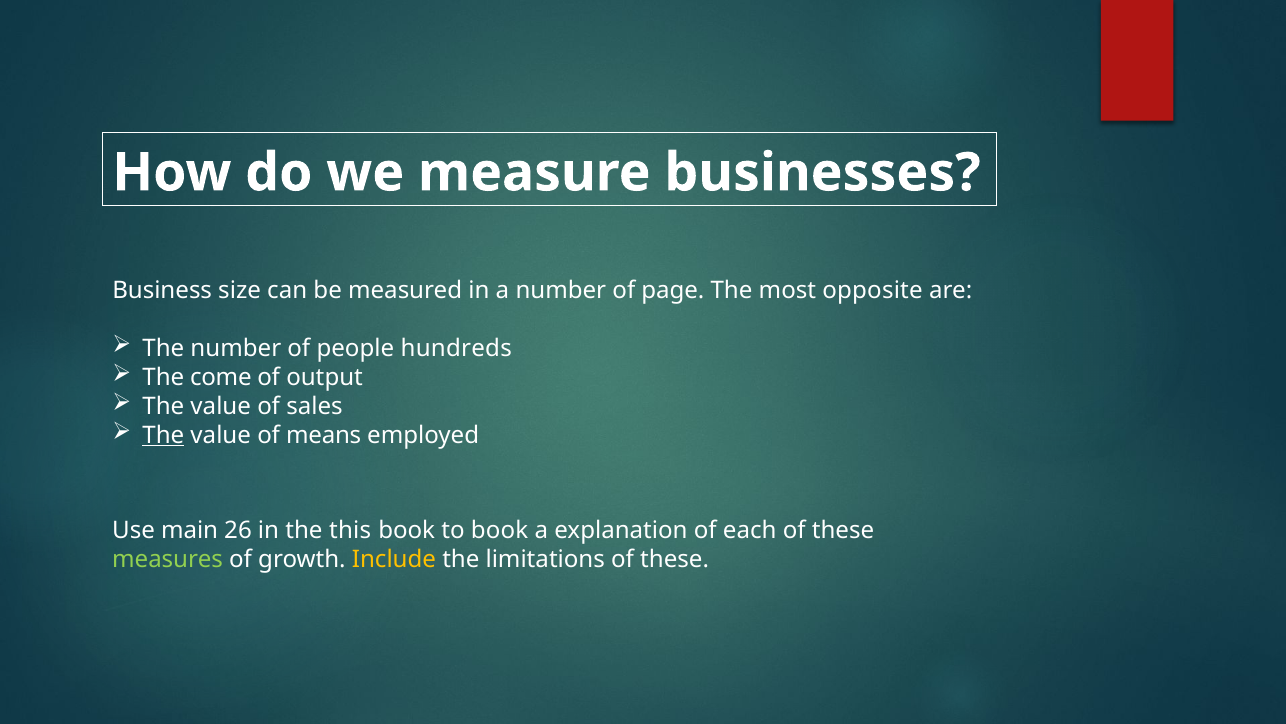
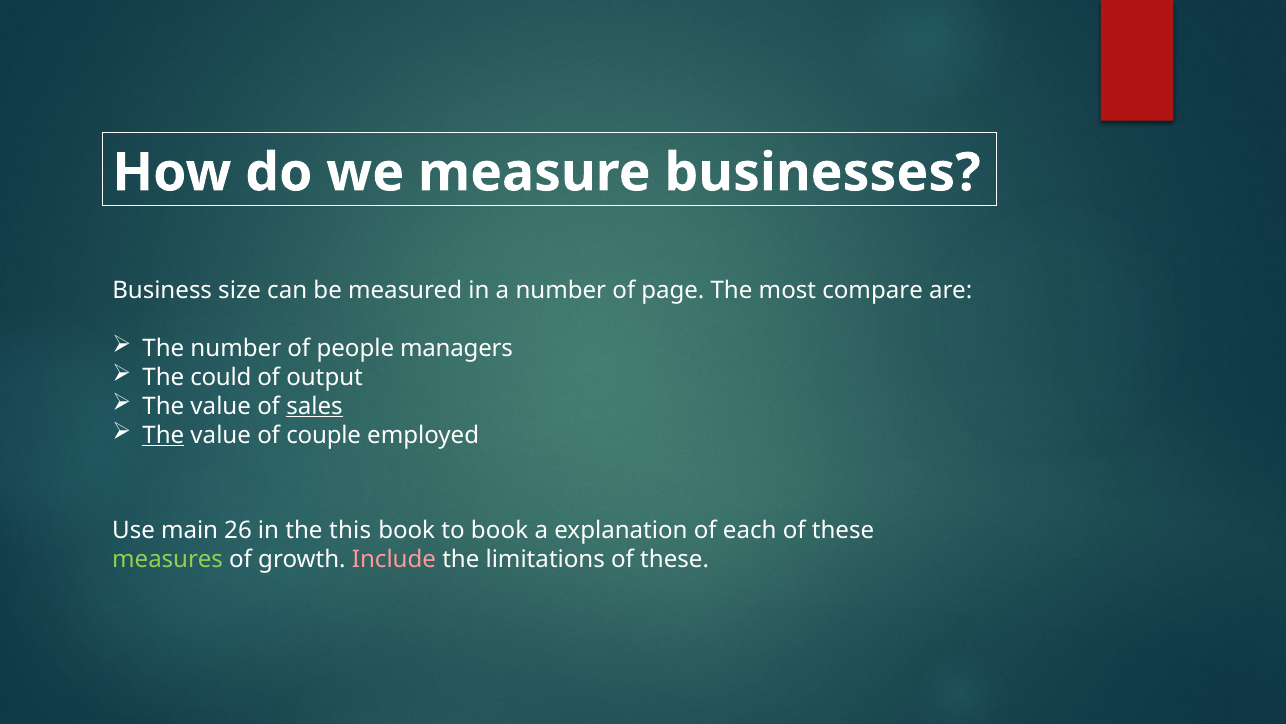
opposite: opposite -> compare
hundreds: hundreds -> managers
come: come -> could
sales underline: none -> present
means: means -> couple
Include colour: yellow -> pink
